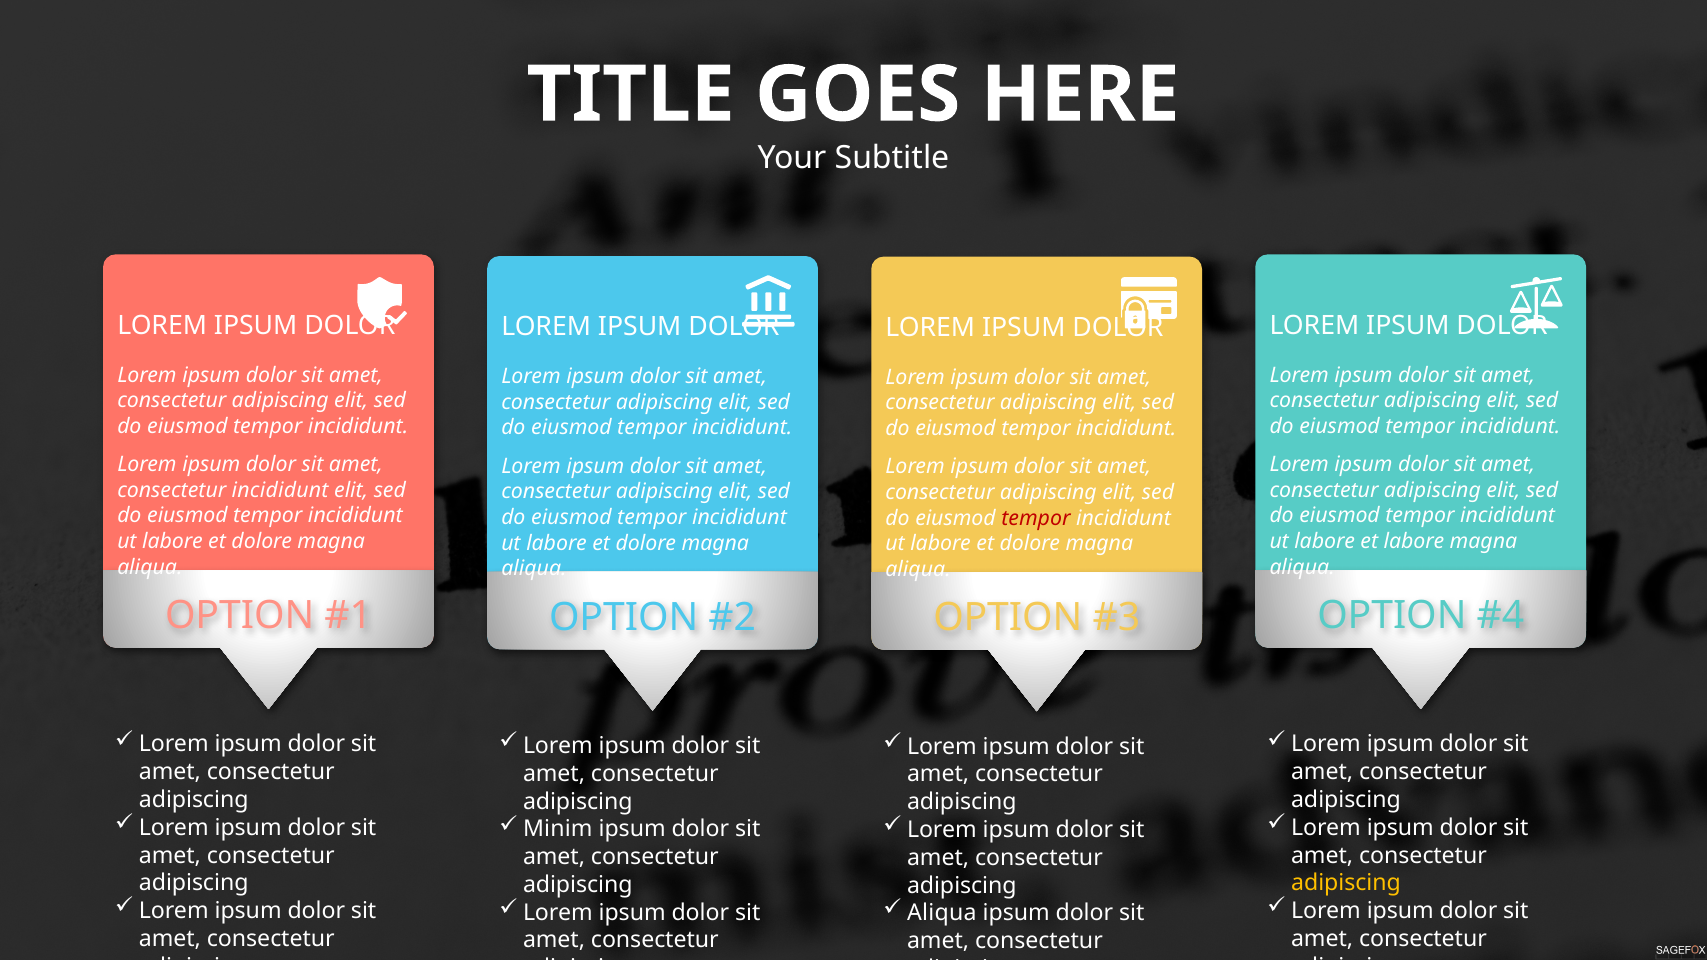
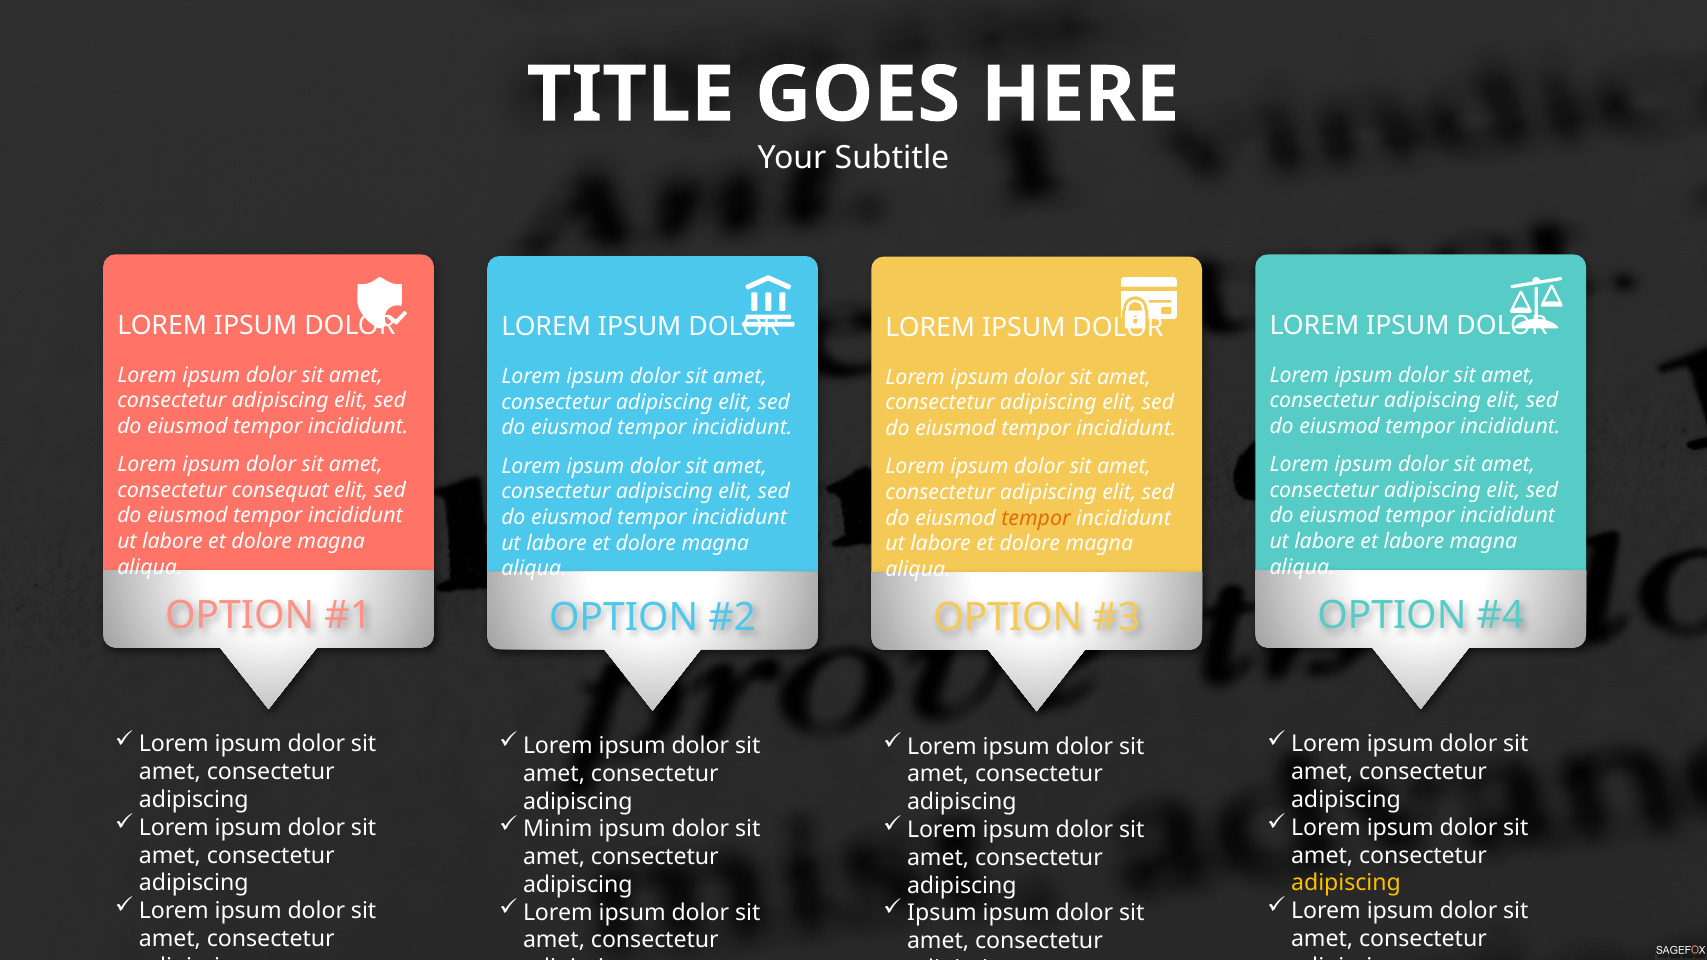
consectetur incididunt: incididunt -> consequat
tempor at (1036, 518) colour: red -> orange
Aliqua at (942, 913): Aliqua -> Ipsum
